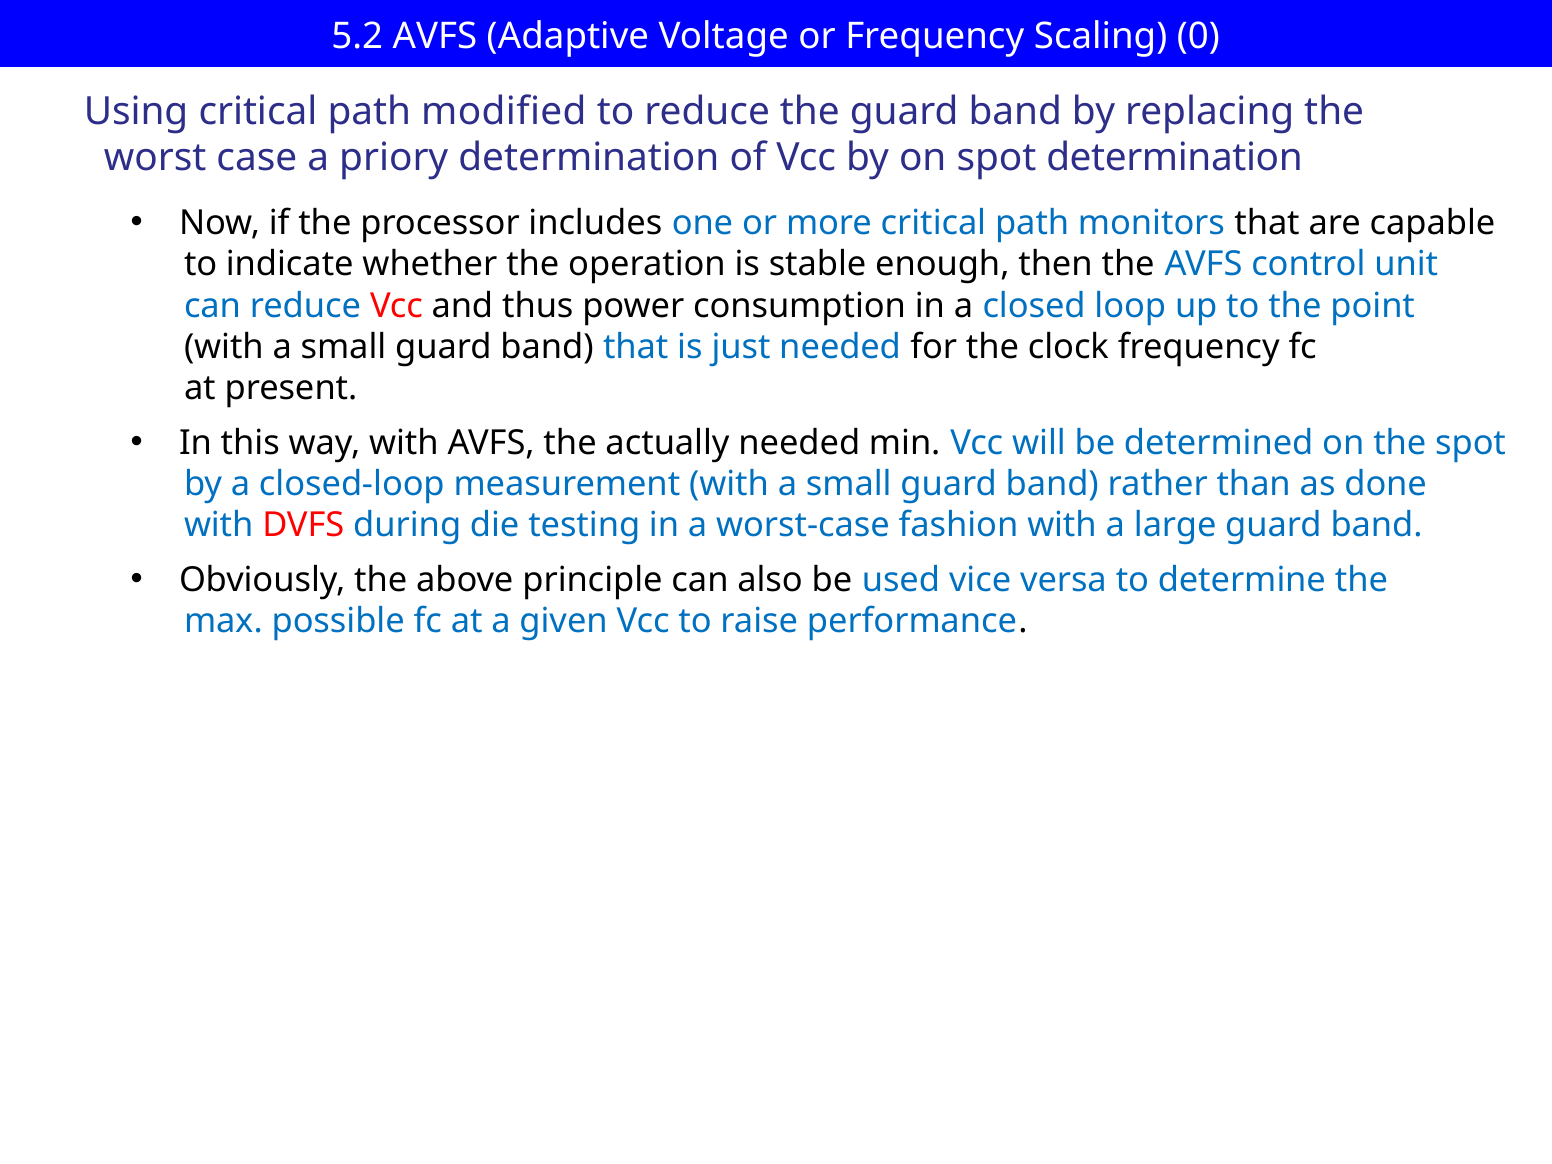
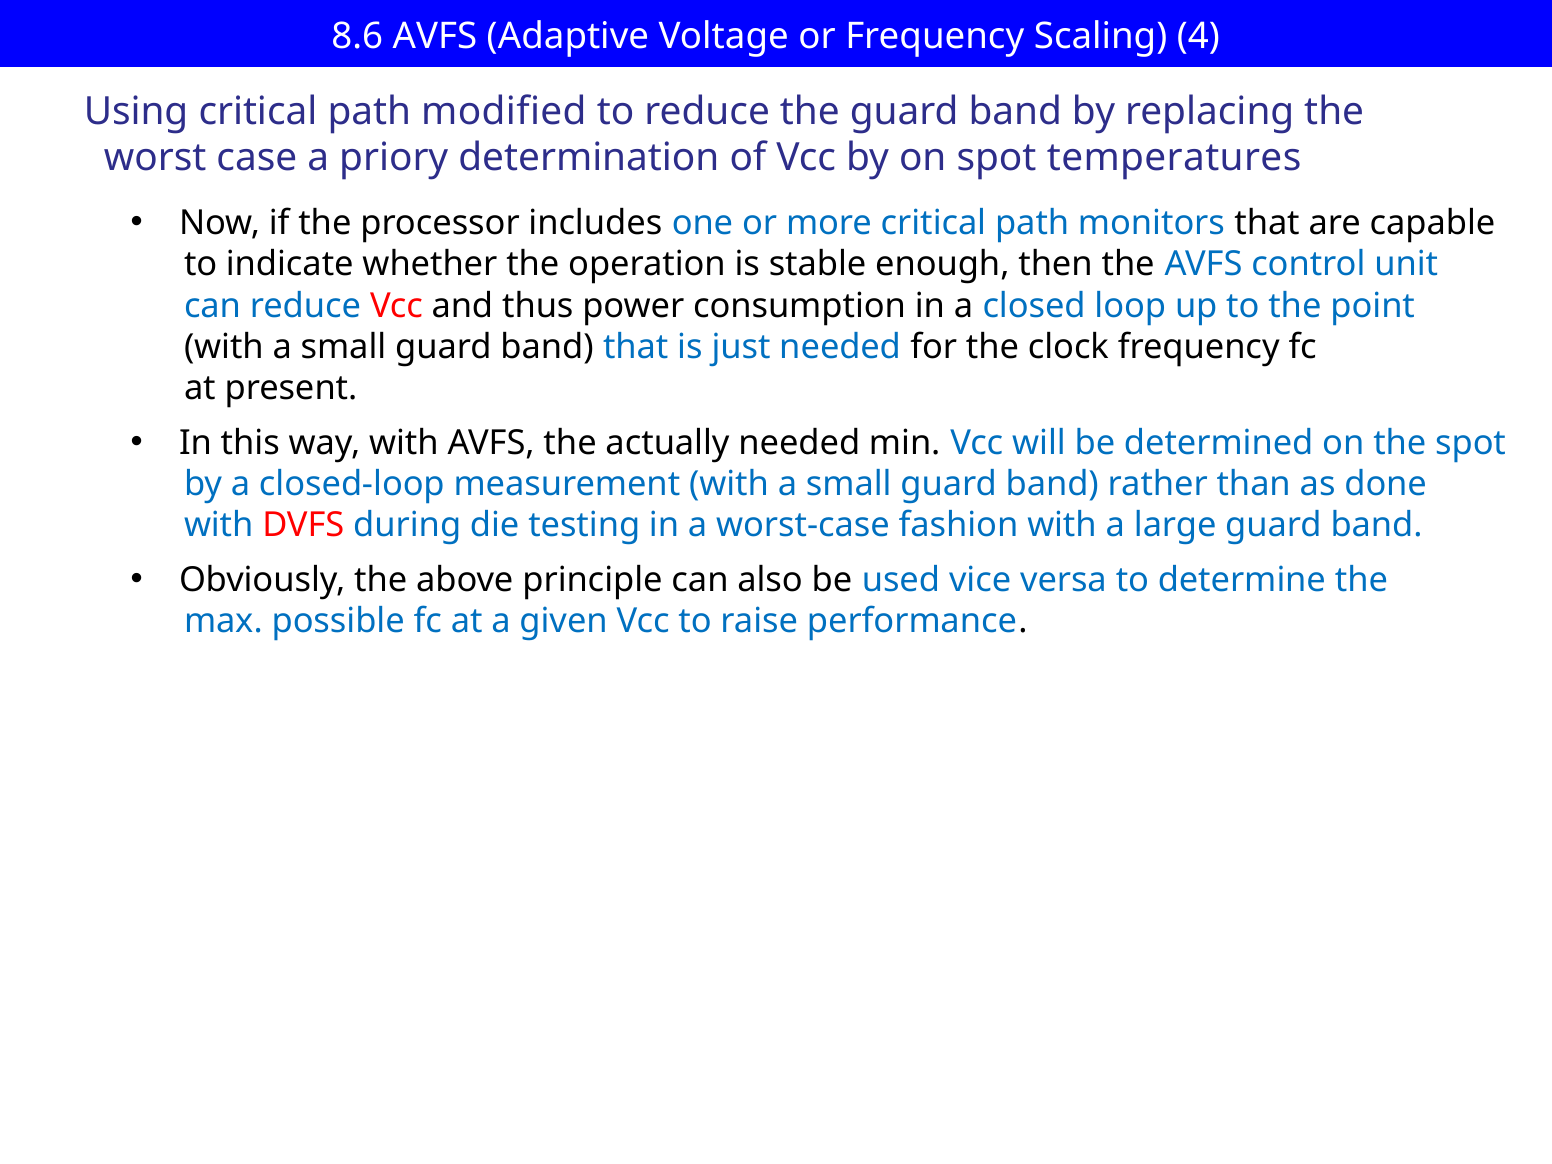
5.2: 5.2 -> 8.6
0: 0 -> 4
spot determination: determination -> temperatures
